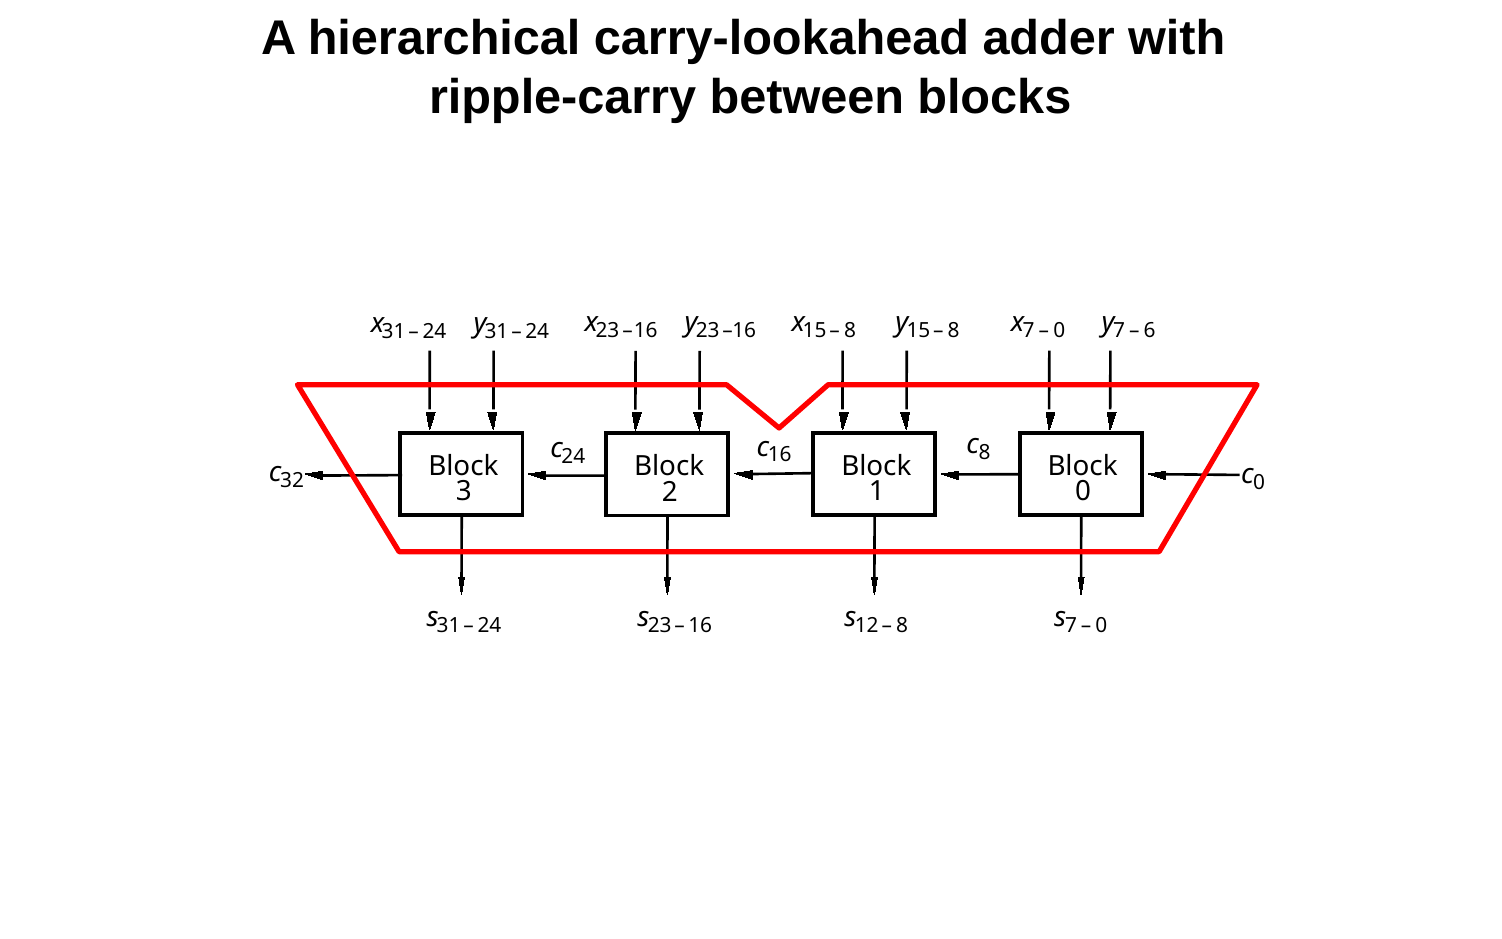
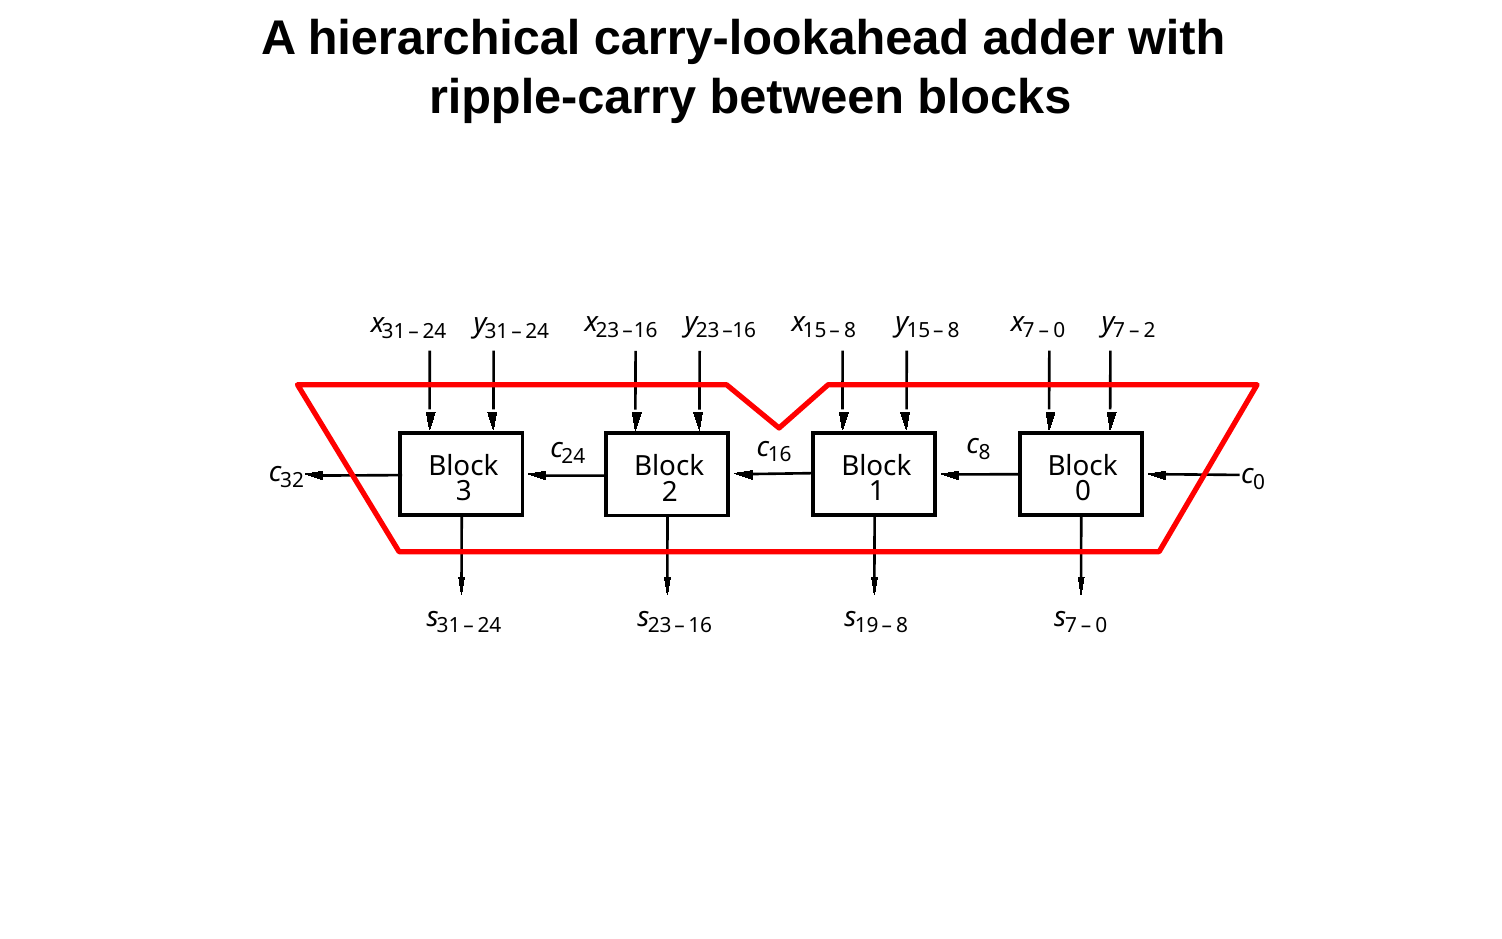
7 6: 6 -> 2
12: 12 -> 19
